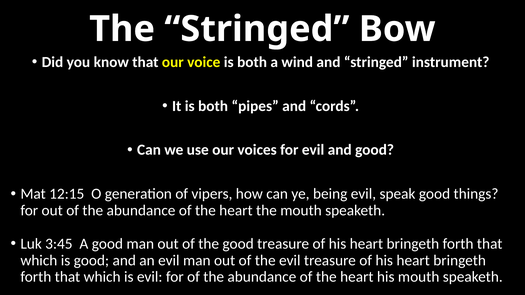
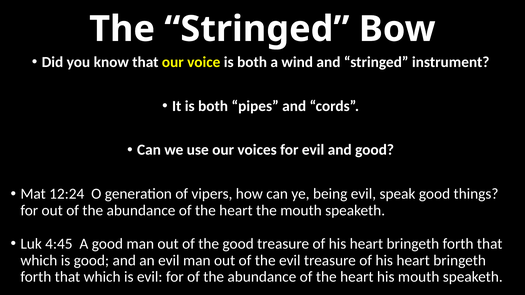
12:15: 12:15 -> 12:24
3:45: 3:45 -> 4:45
